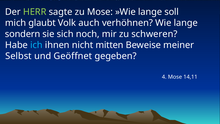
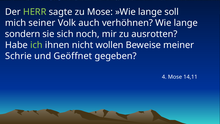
glaubt: glaubt -> seiner
schweren: schweren -> ausrotten
ich colour: light blue -> light green
mitten: mitten -> wollen
Selbst: Selbst -> Schrie
